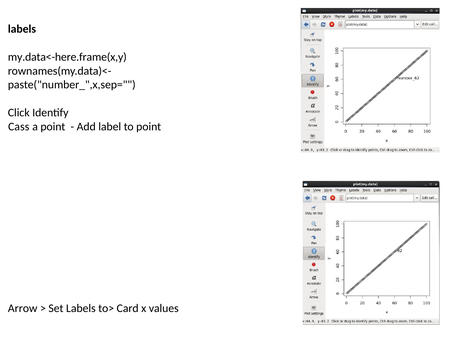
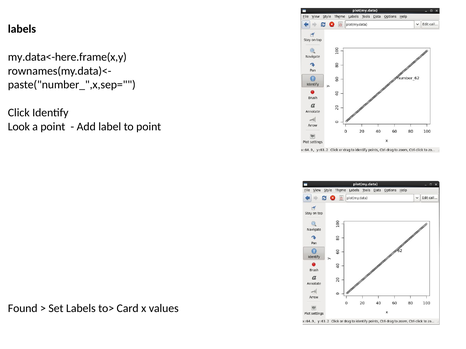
Cass: Cass -> Look
Arrow: Arrow -> Found
